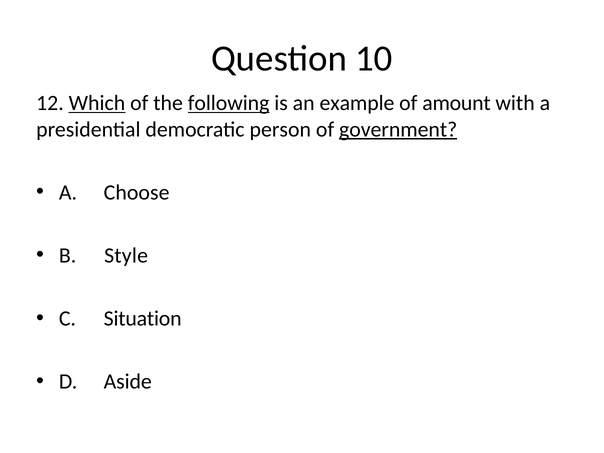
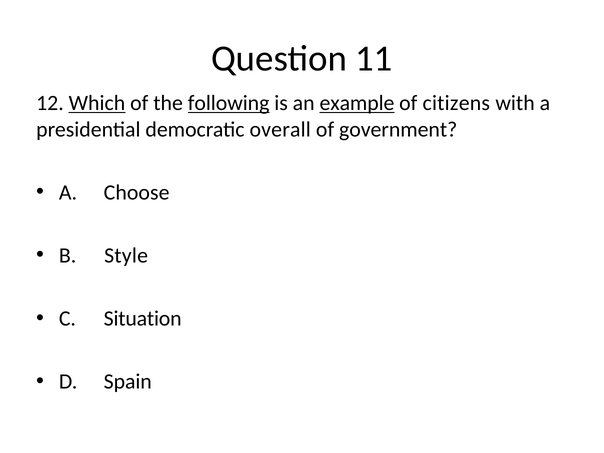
10: 10 -> 11
example underline: none -> present
amount: amount -> citizens
person: person -> overall
government underline: present -> none
Aside: Aside -> Spain
